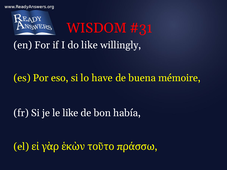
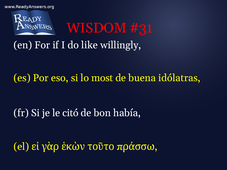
have: have -> most
mémoire: mémoire -> idólatras
le like: like -> citó
